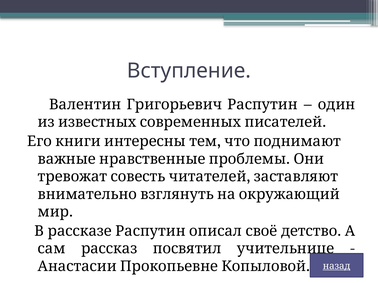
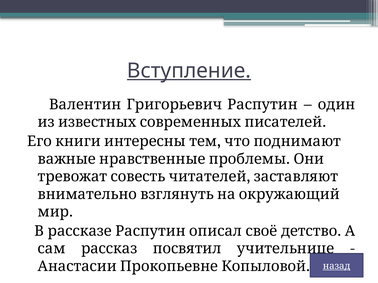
Вступление underline: none -> present
